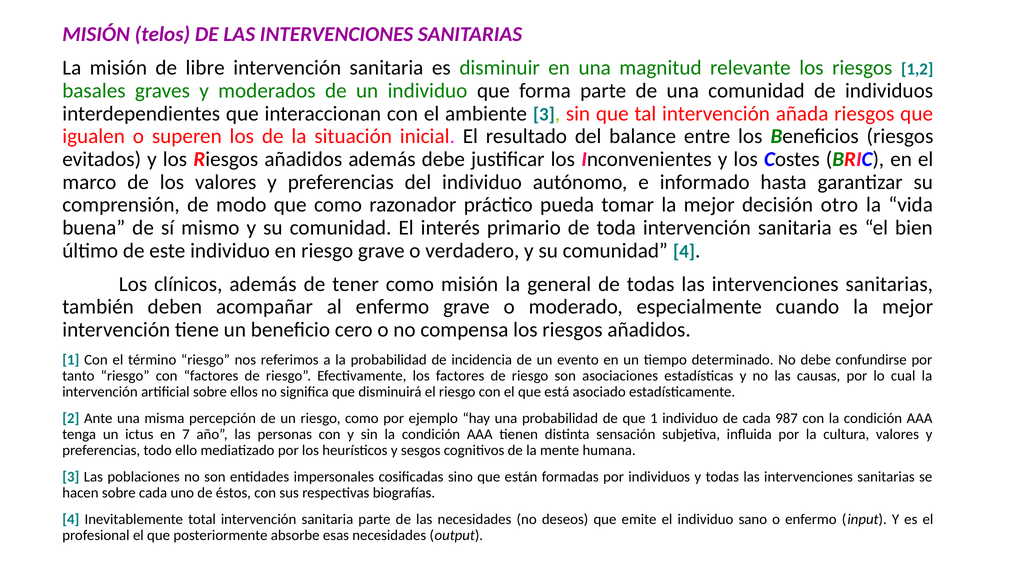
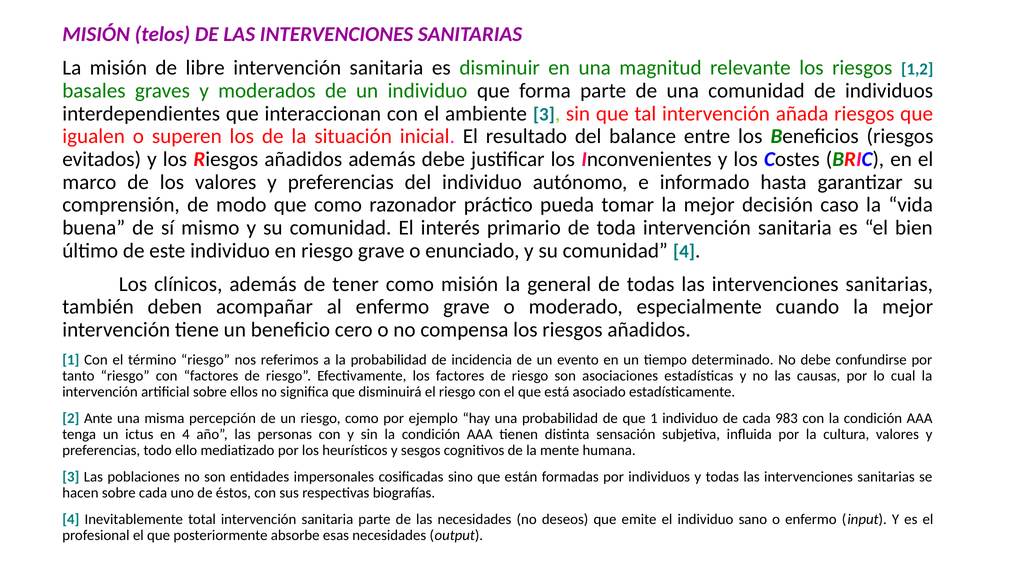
otro: otro -> caso
verdadero: verdadero -> enunciado
987: 987 -> 983
en 7: 7 -> 4
